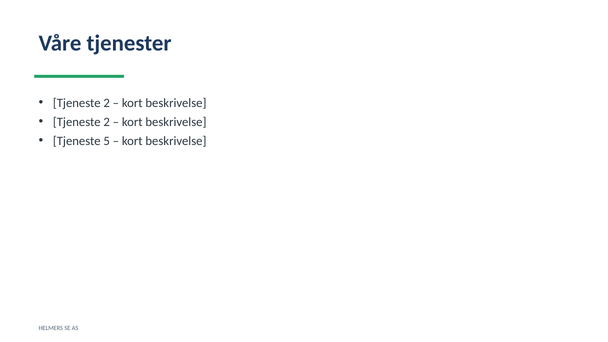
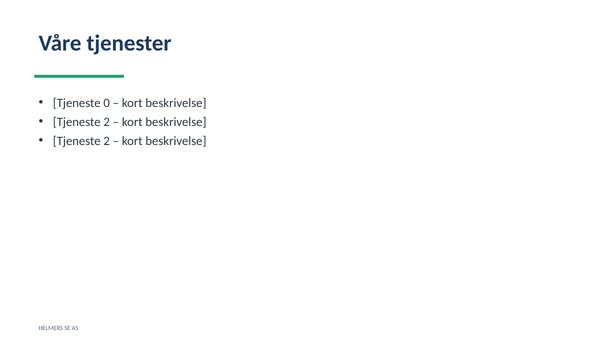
2 at (107, 103): 2 -> 0
5 at (107, 141): 5 -> 2
